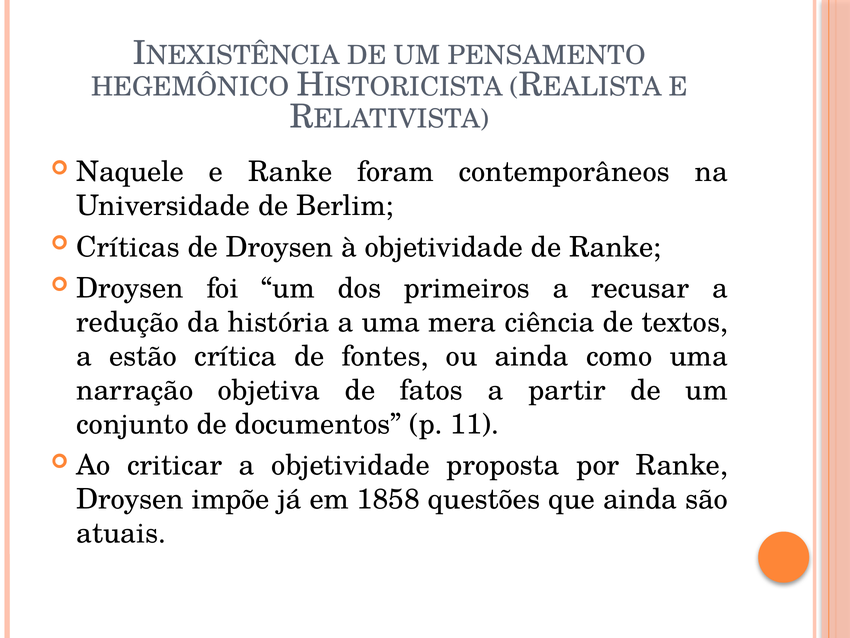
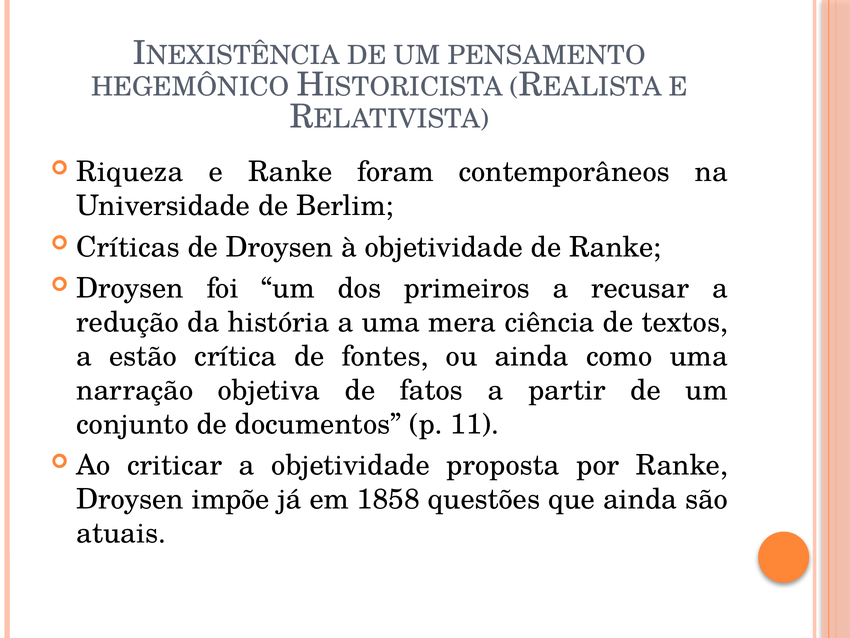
Naquele: Naquele -> Riqueza
